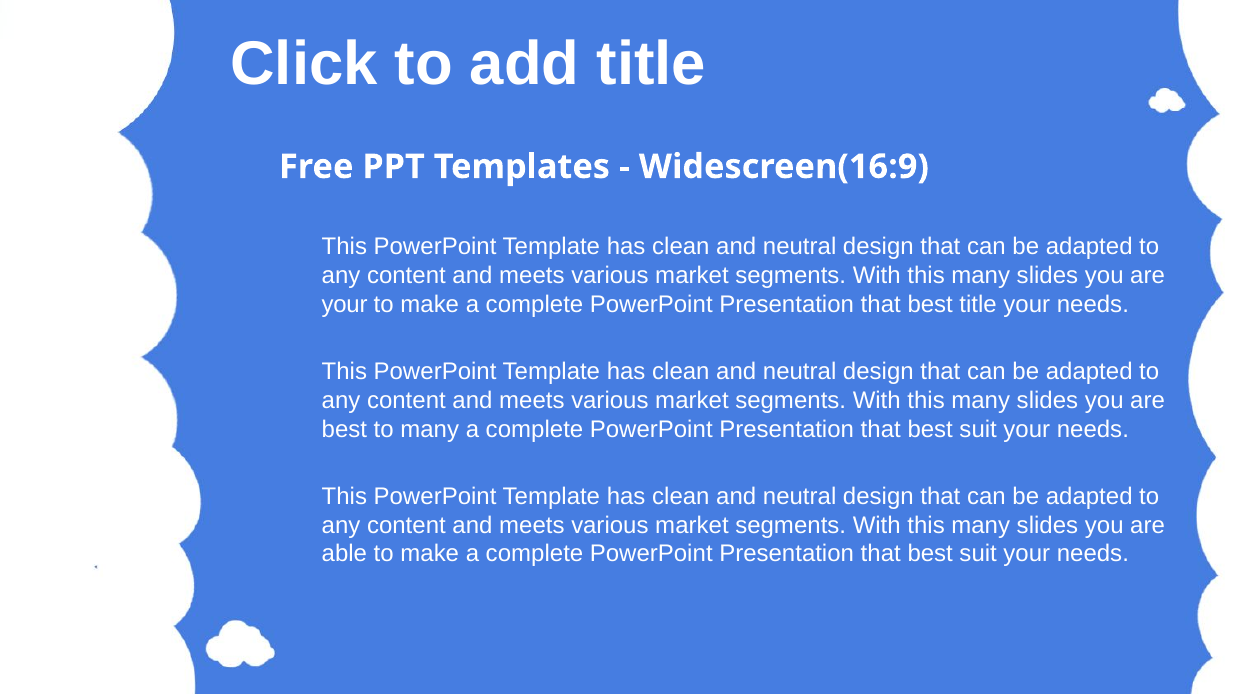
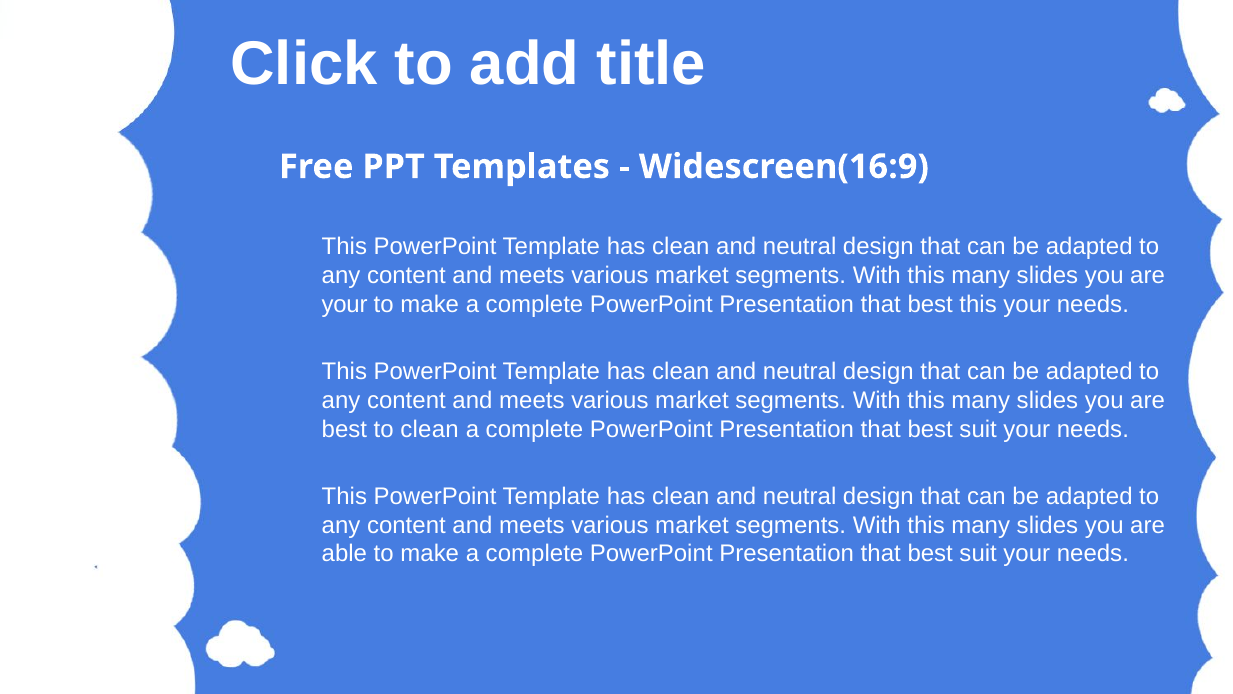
best title: title -> this
to many: many -> clean
